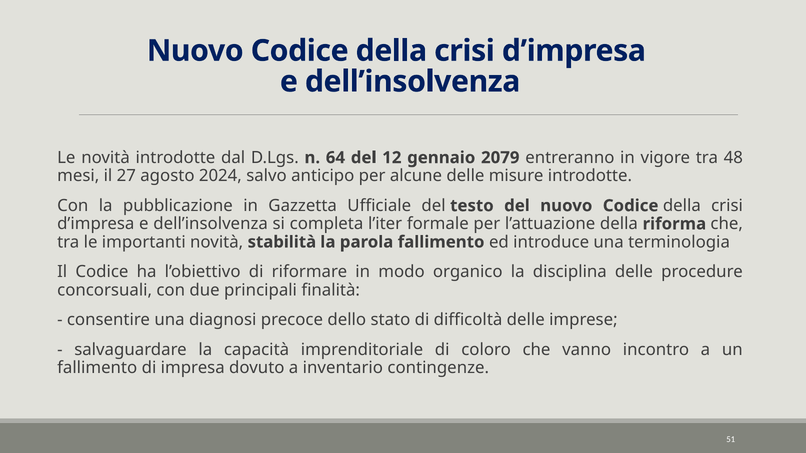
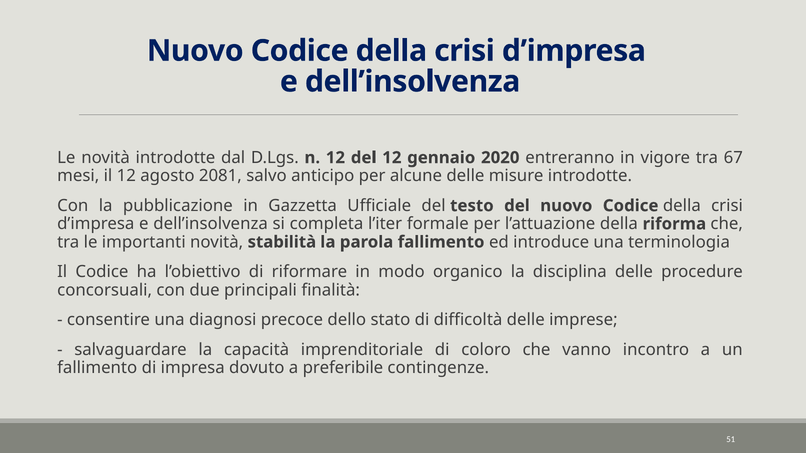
n 64: 64 -> 12
2079: 2079 -> 2020
48: 48 -> 67
il 27: 27 -> 12
2024: 2024 -> 2081
inventario: inventario -> preferibile
